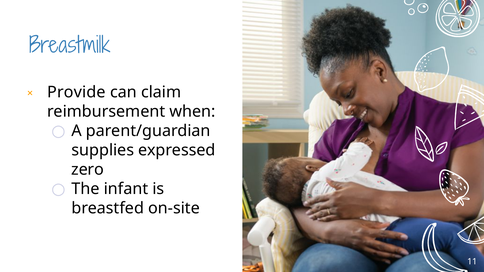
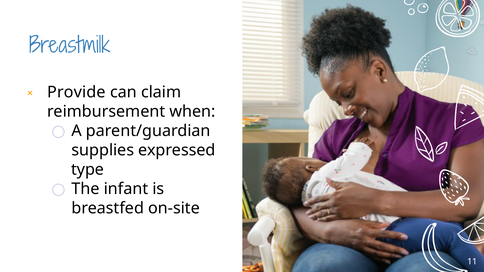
zero: zero -> type
